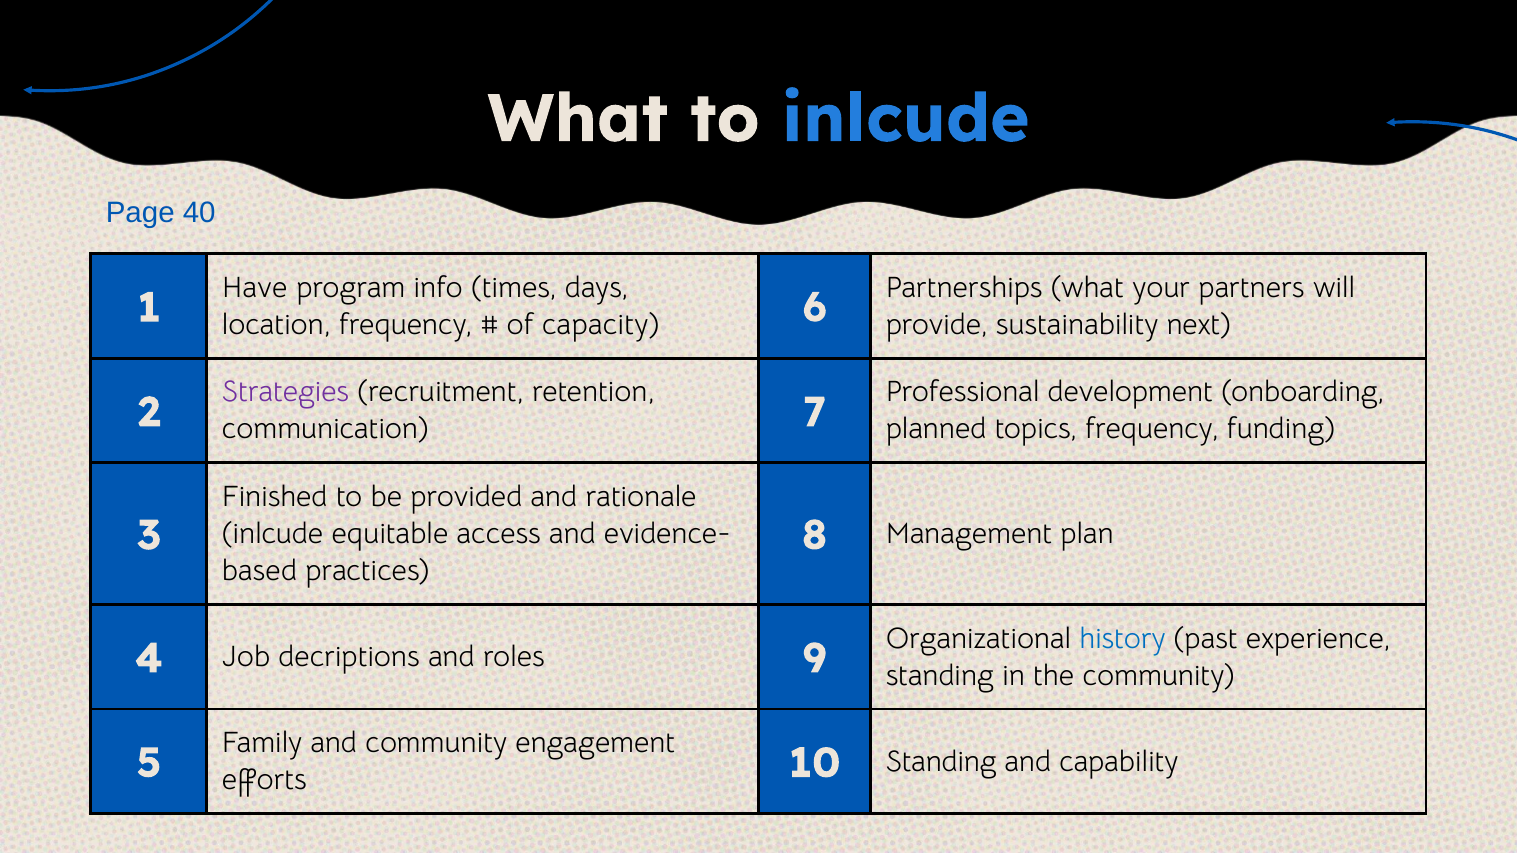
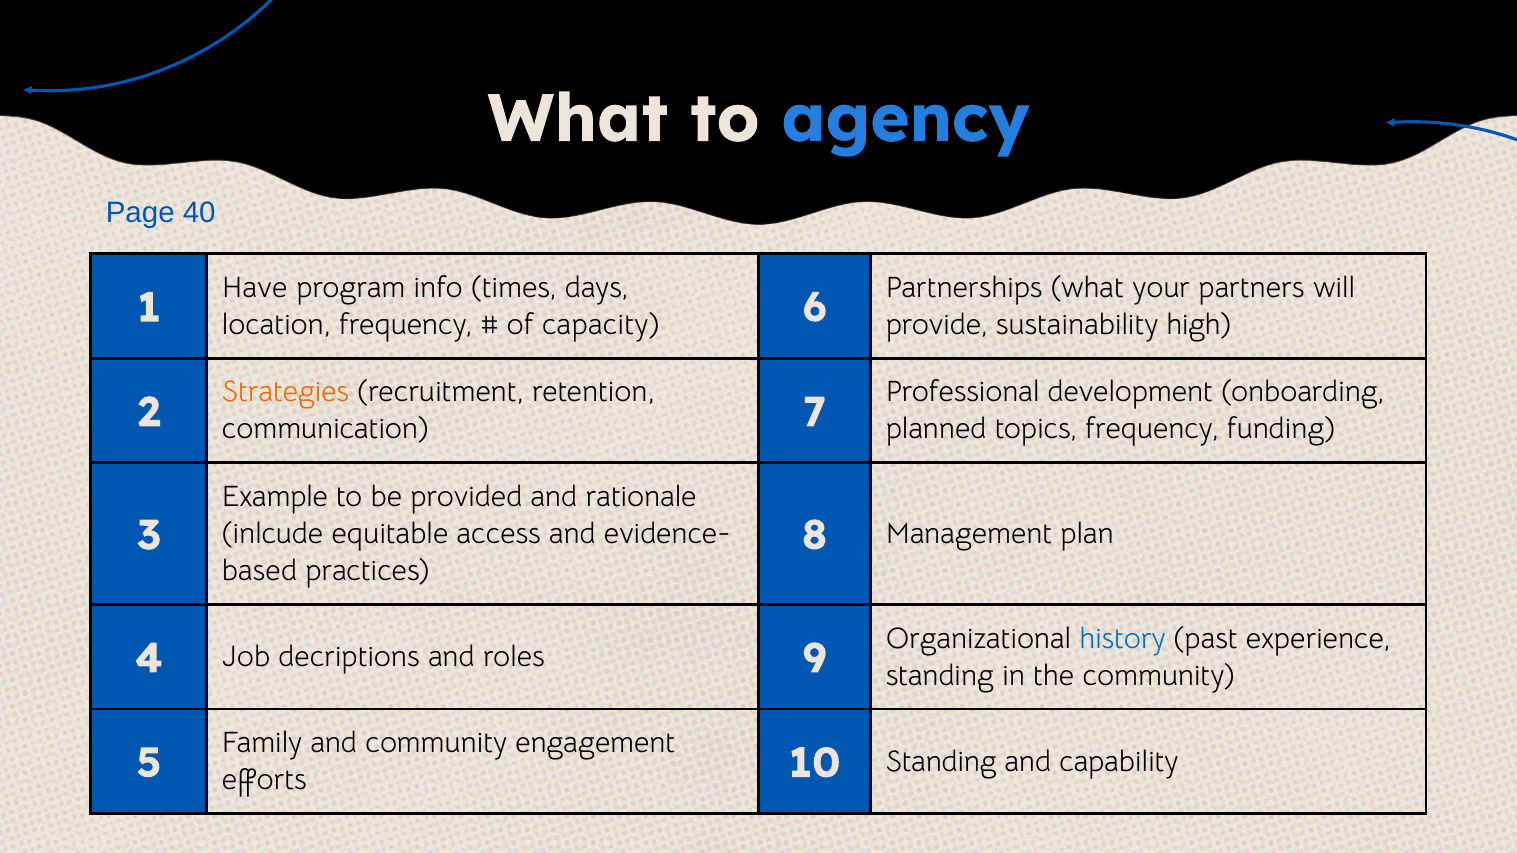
to inlcude: inlcude -> agency
next: next -> high
Strategies colour: purple -> orange
Finished: Finished -> Example
